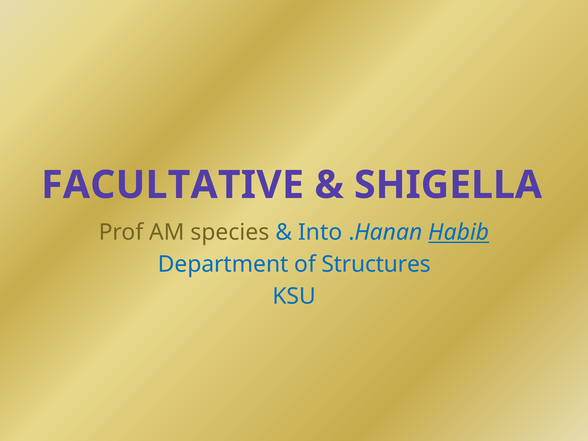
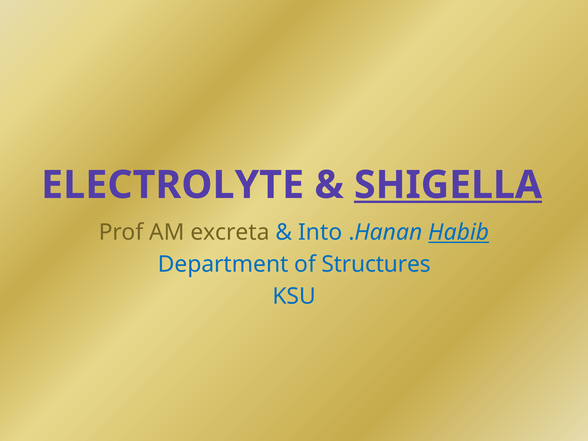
FACULTATIVE: FACULTATIVE -> ELECTROLYTE
SHIGELLA underline: none -> present
species: species -> excreta
